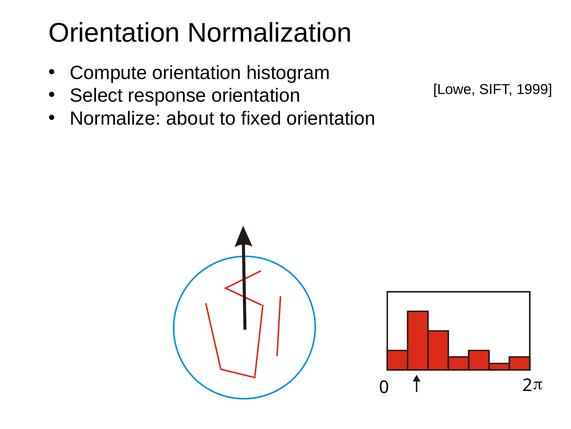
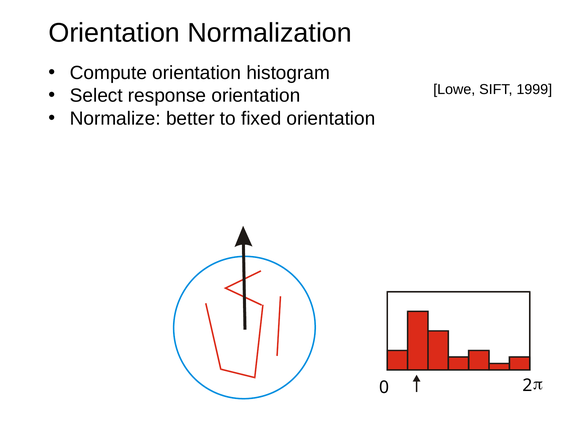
about: about -> better
